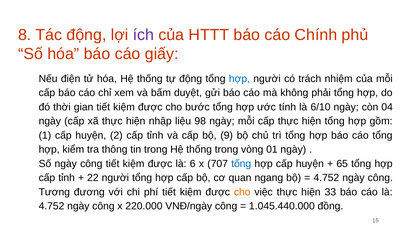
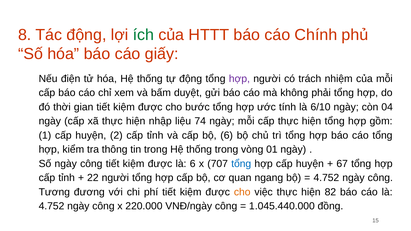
ích colour: purple -> green
hợp at (239, 79) colour: blue -> purple
98: 98 -> 74
bộ 9: 9 -> 6
65: 65 -> 67
33: 33 -> 82
